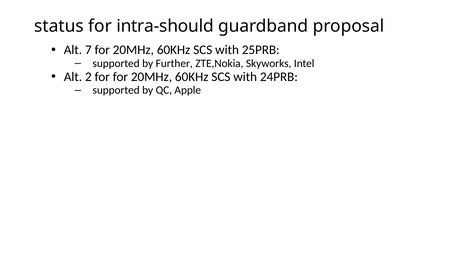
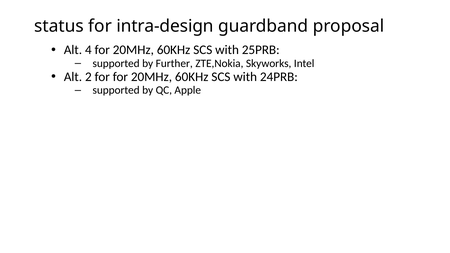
intra-should: intra-should -> intra-design
7: 7 -> 4
